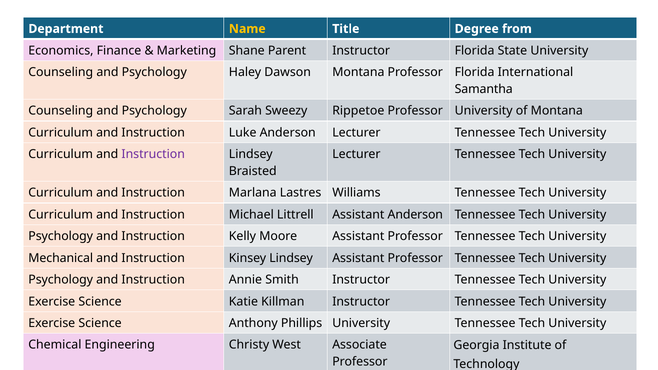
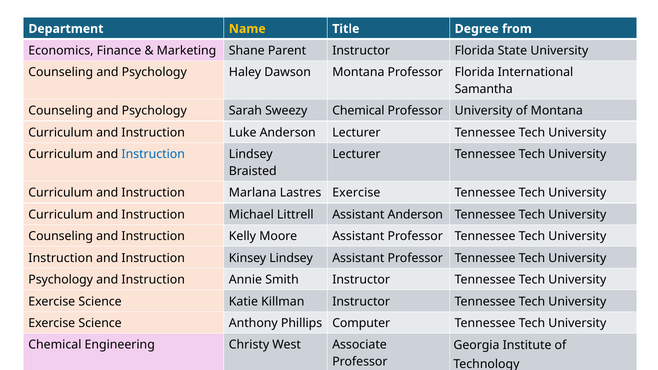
Sweezy Rippetoe: Rippetoe -> Chemical
Instruction at (153, 154) colour: purple -> blue
Lastres Williams: Williams -> Exercise
Psychology at (61, 236): Psychology -> Counseling
Mechanical at (61, 258): Mechanical -> Instruction
Phillips University: University -> Computer
